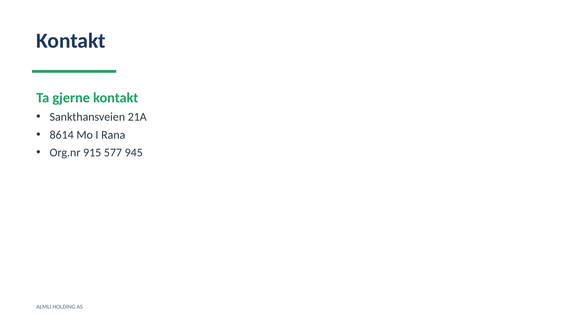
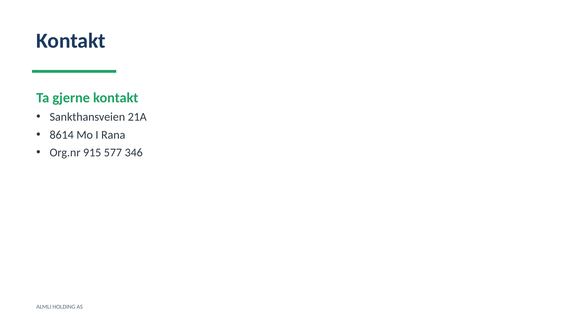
945: 945 -> 346
